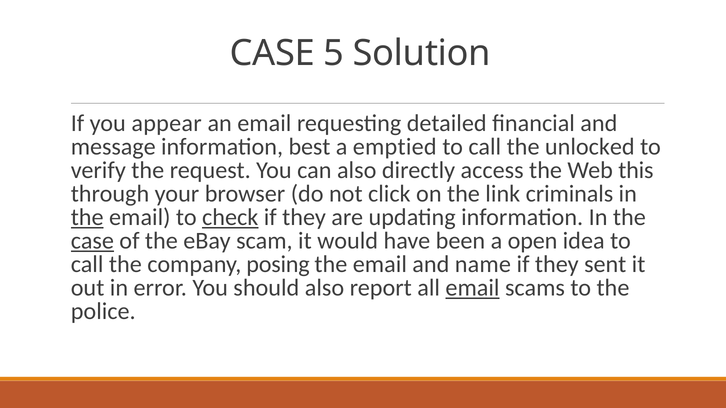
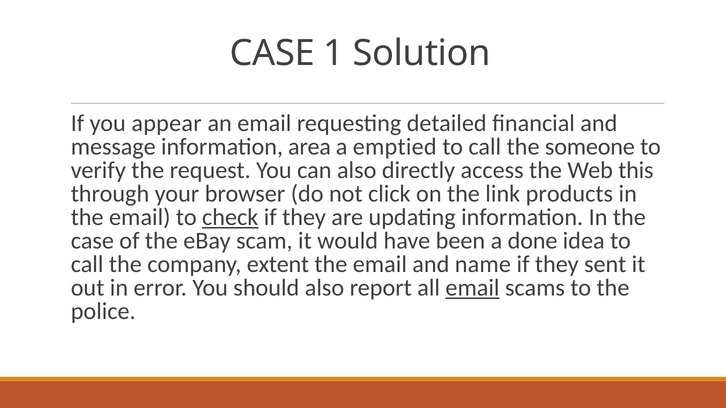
5: 5 -> 1
best: best -> area
unlocked: unlocked -> someone
criminals: criminals -> products
the at (87, 218) underline: present -> none
case at (92, 241) underline: present -> none
open: open -> done
posing: posing -> extent
